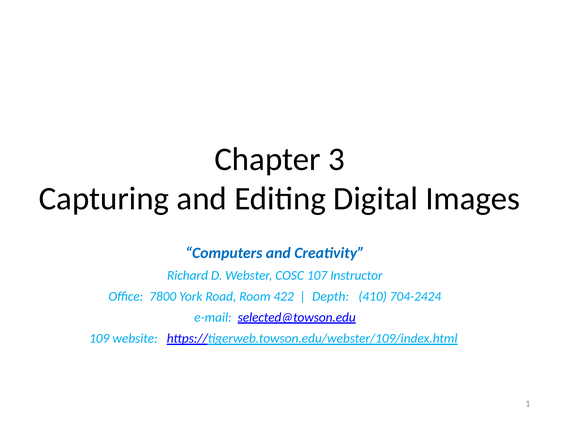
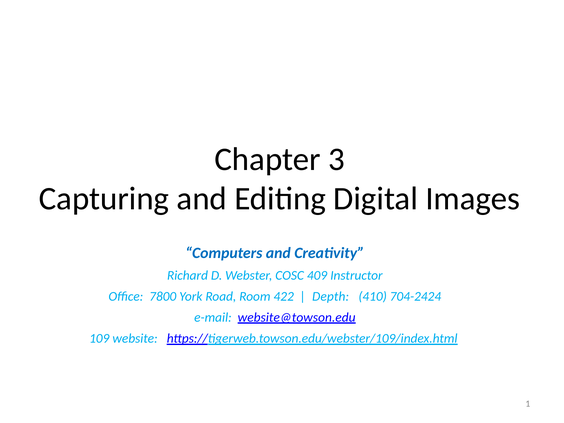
107: 107 -> 409
selected@towson.edu: selected@towson.edu -> website@towson.edu
